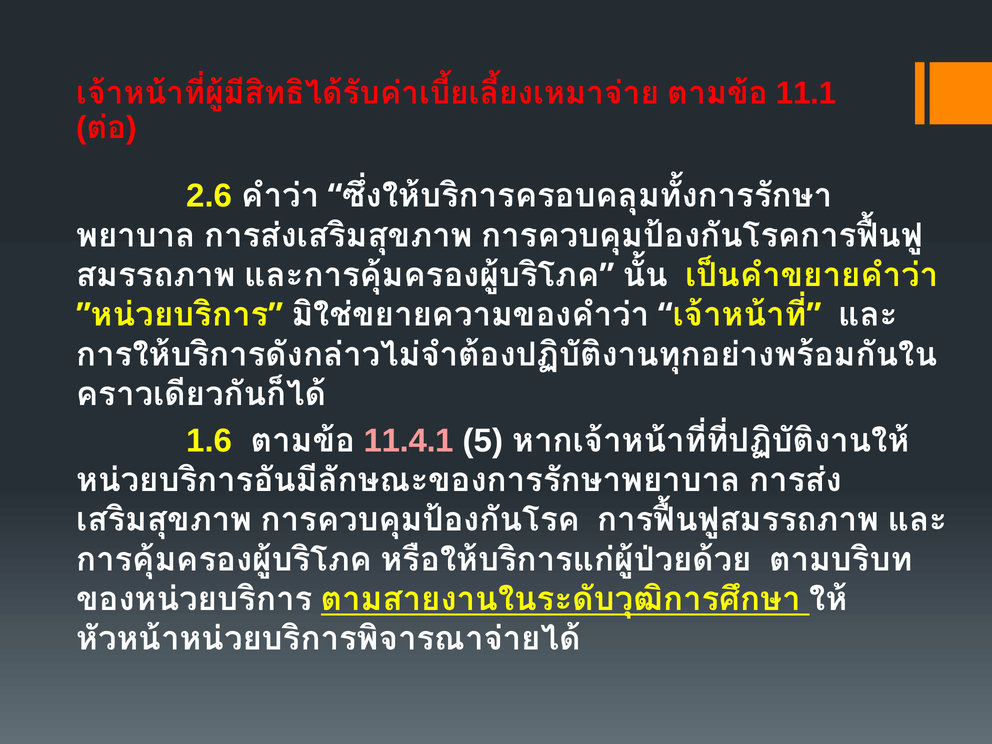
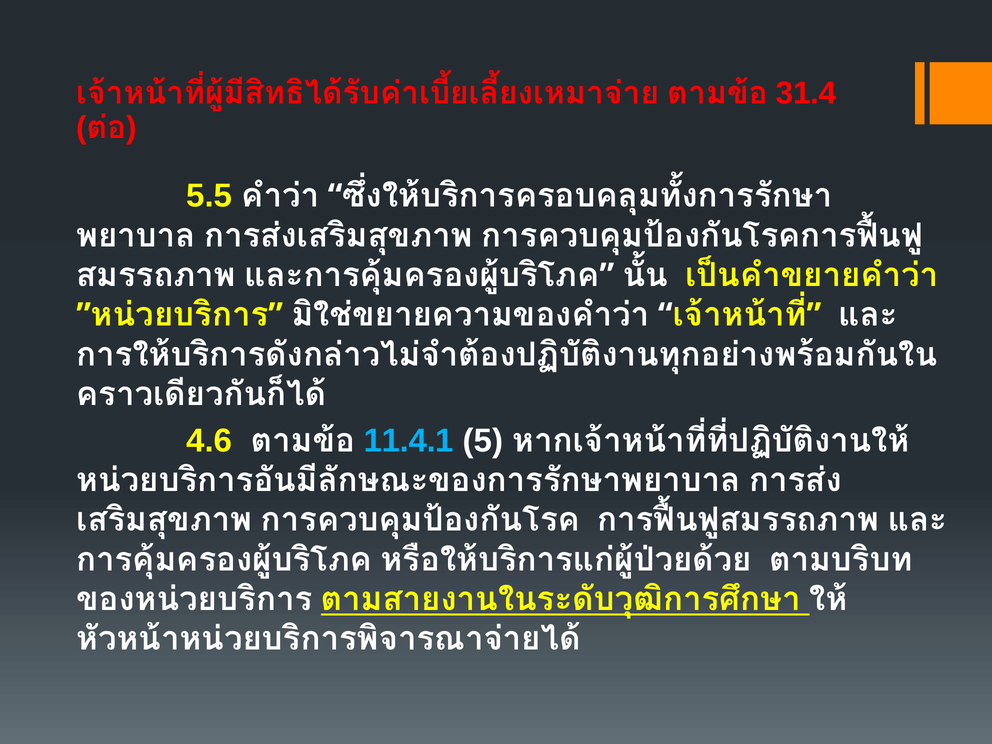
11.1: 11.1 -> 31.4
2.6: 2.6 -> 5.5
1.6: 1.6 -> 4.6
11.4.1 colour: pink -> light blue
